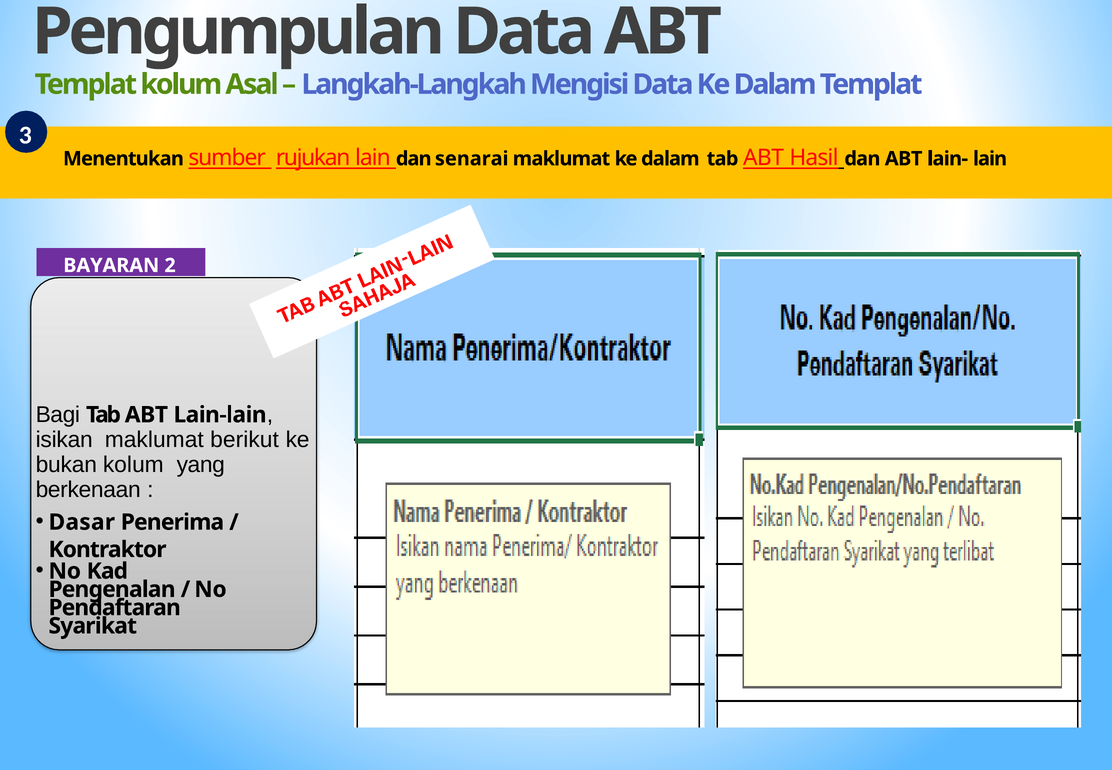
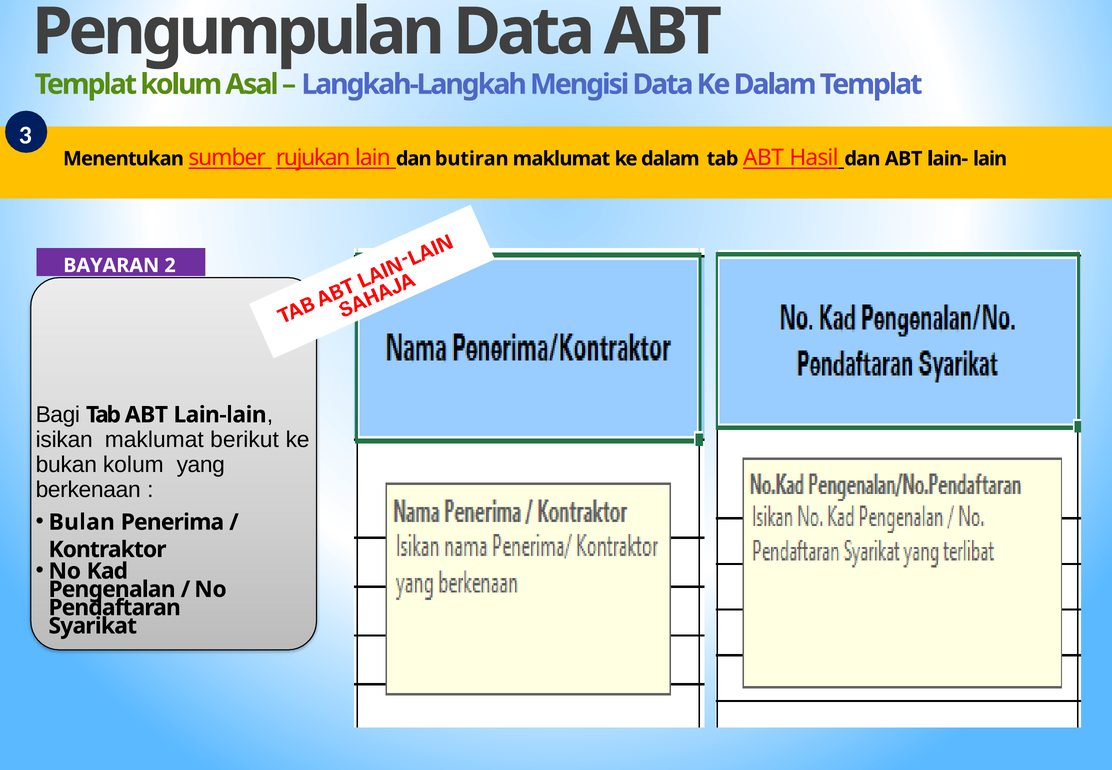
senarai: senarai -> butiran
Dasar: Dasar -> Bulan
